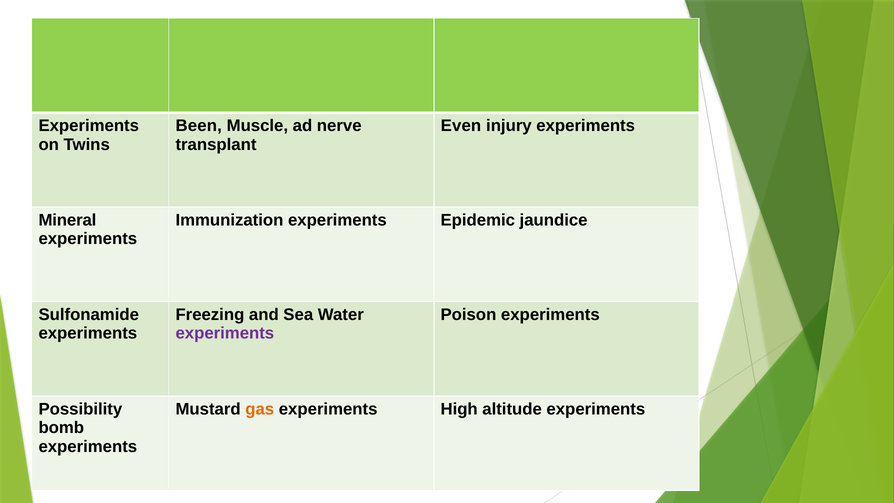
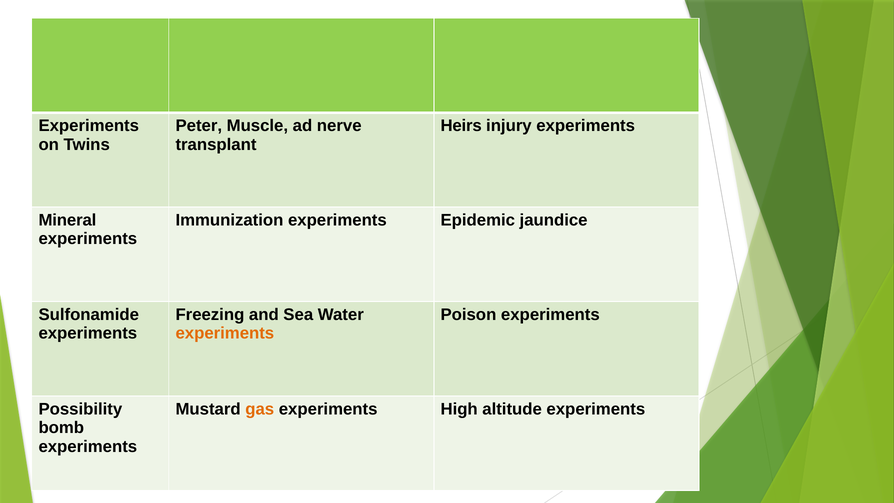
Been: Been -> Peter
Even: Even -> Heirs
experiments at (225, 333) colour: purple -> orange
